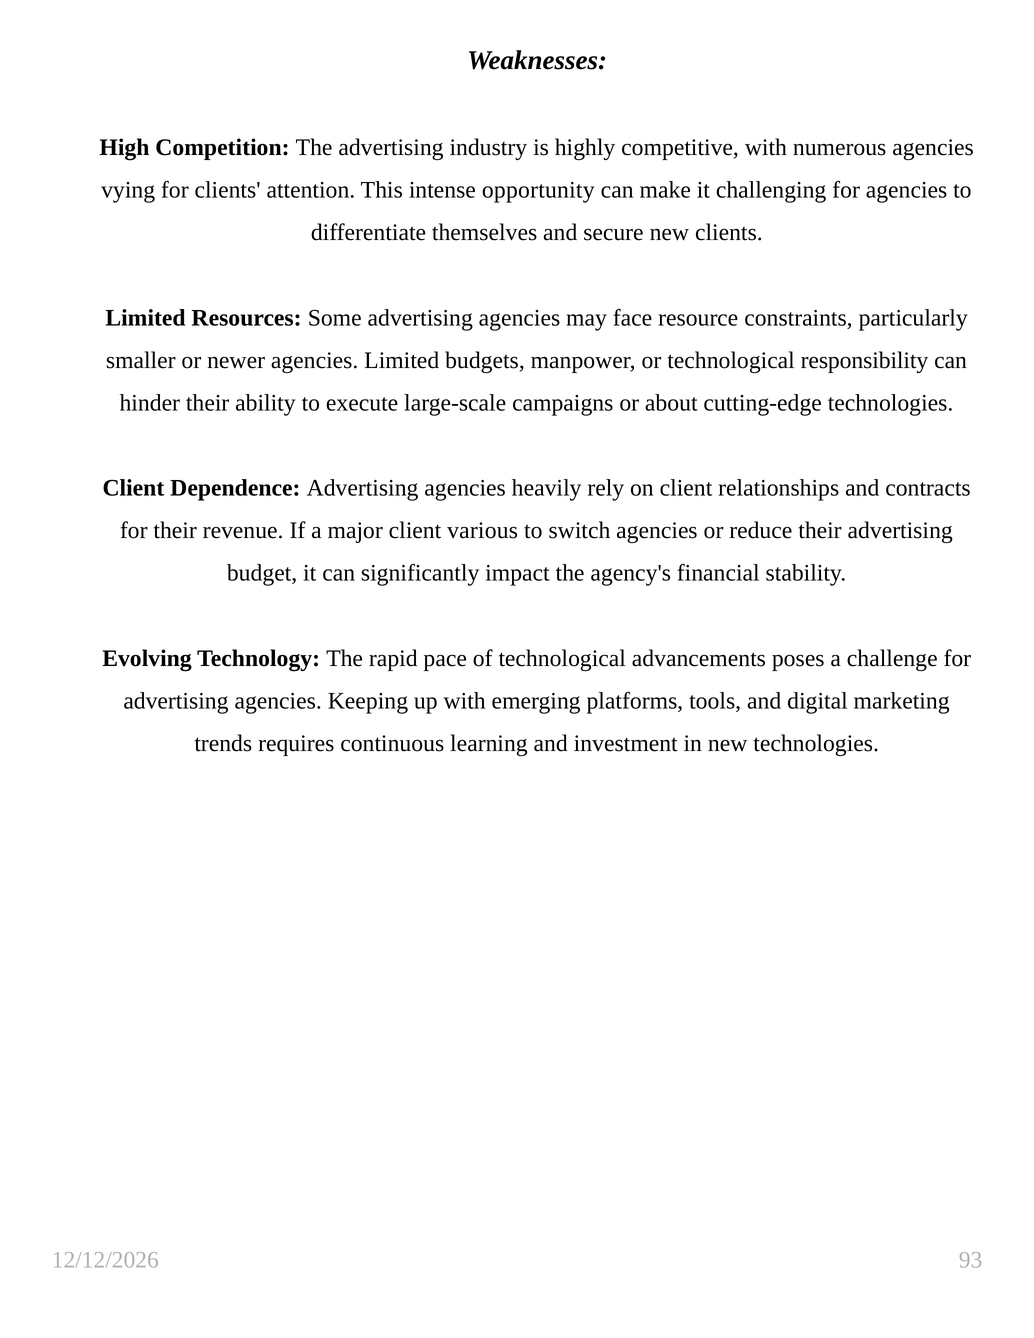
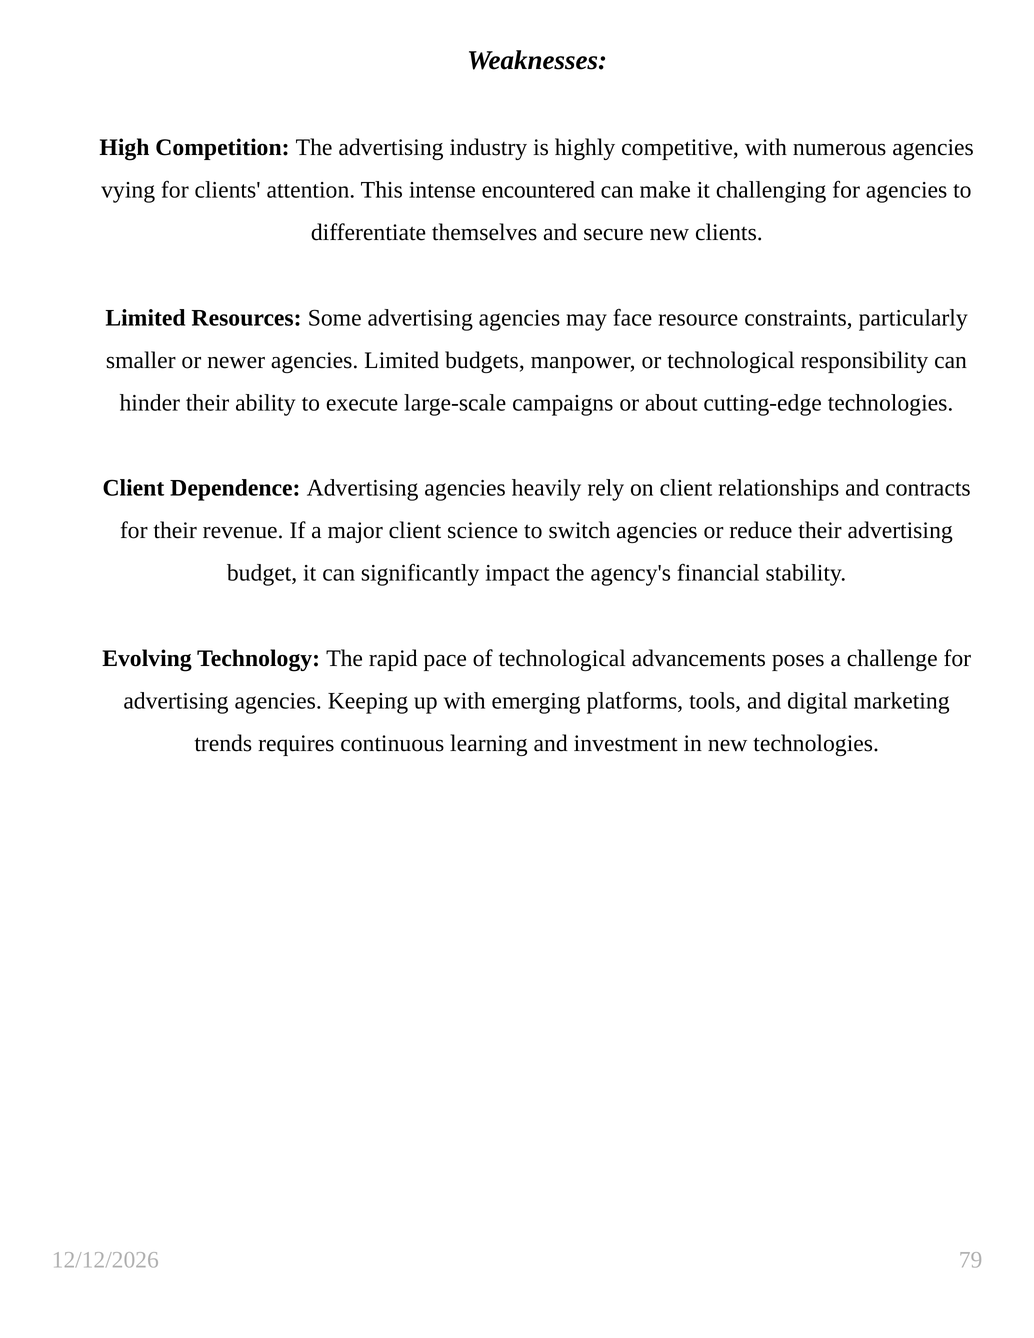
opportunity: opportunity -> encountered
various: various -> science
93: 93 -> 79
